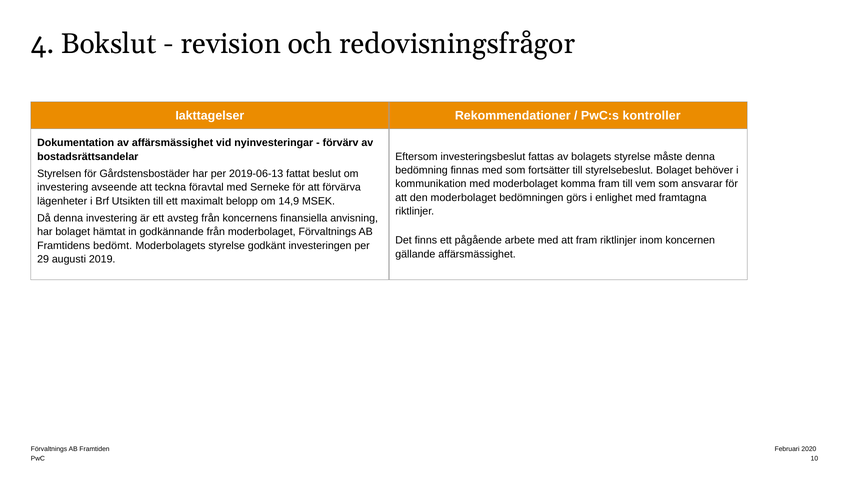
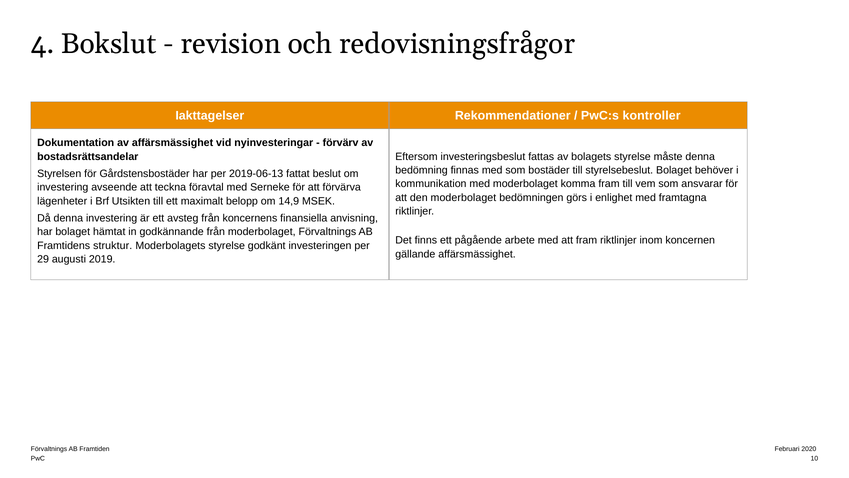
fortsätter: fortsätter -> bostäder
bedömt: bedömt -> struktur
